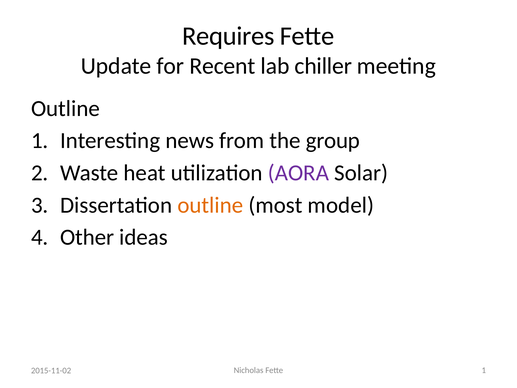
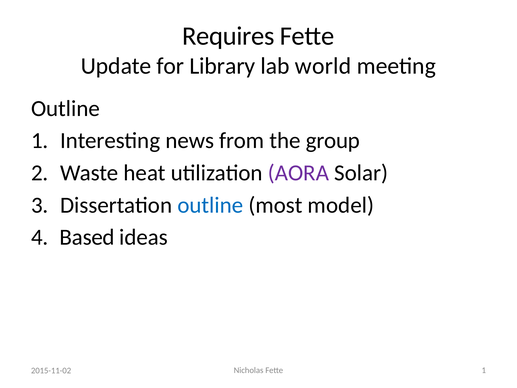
Recent: Recent -> Library
chiller: chiller -> world
outline at (210, 205) colour: orange -> blue
Other: Other -> Based
